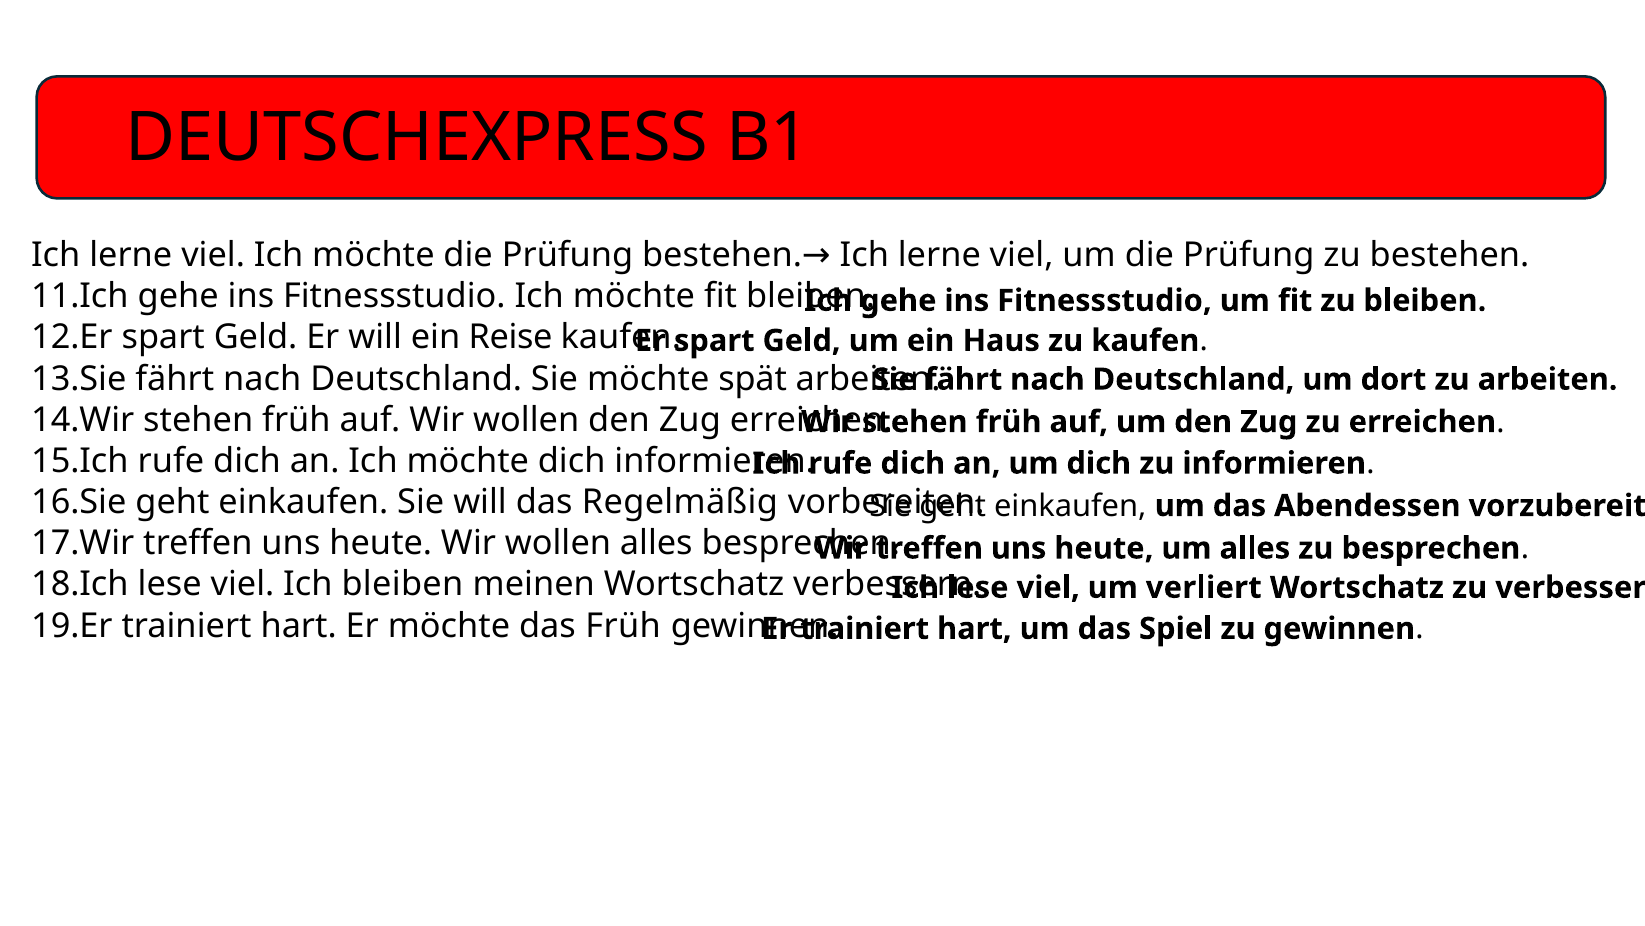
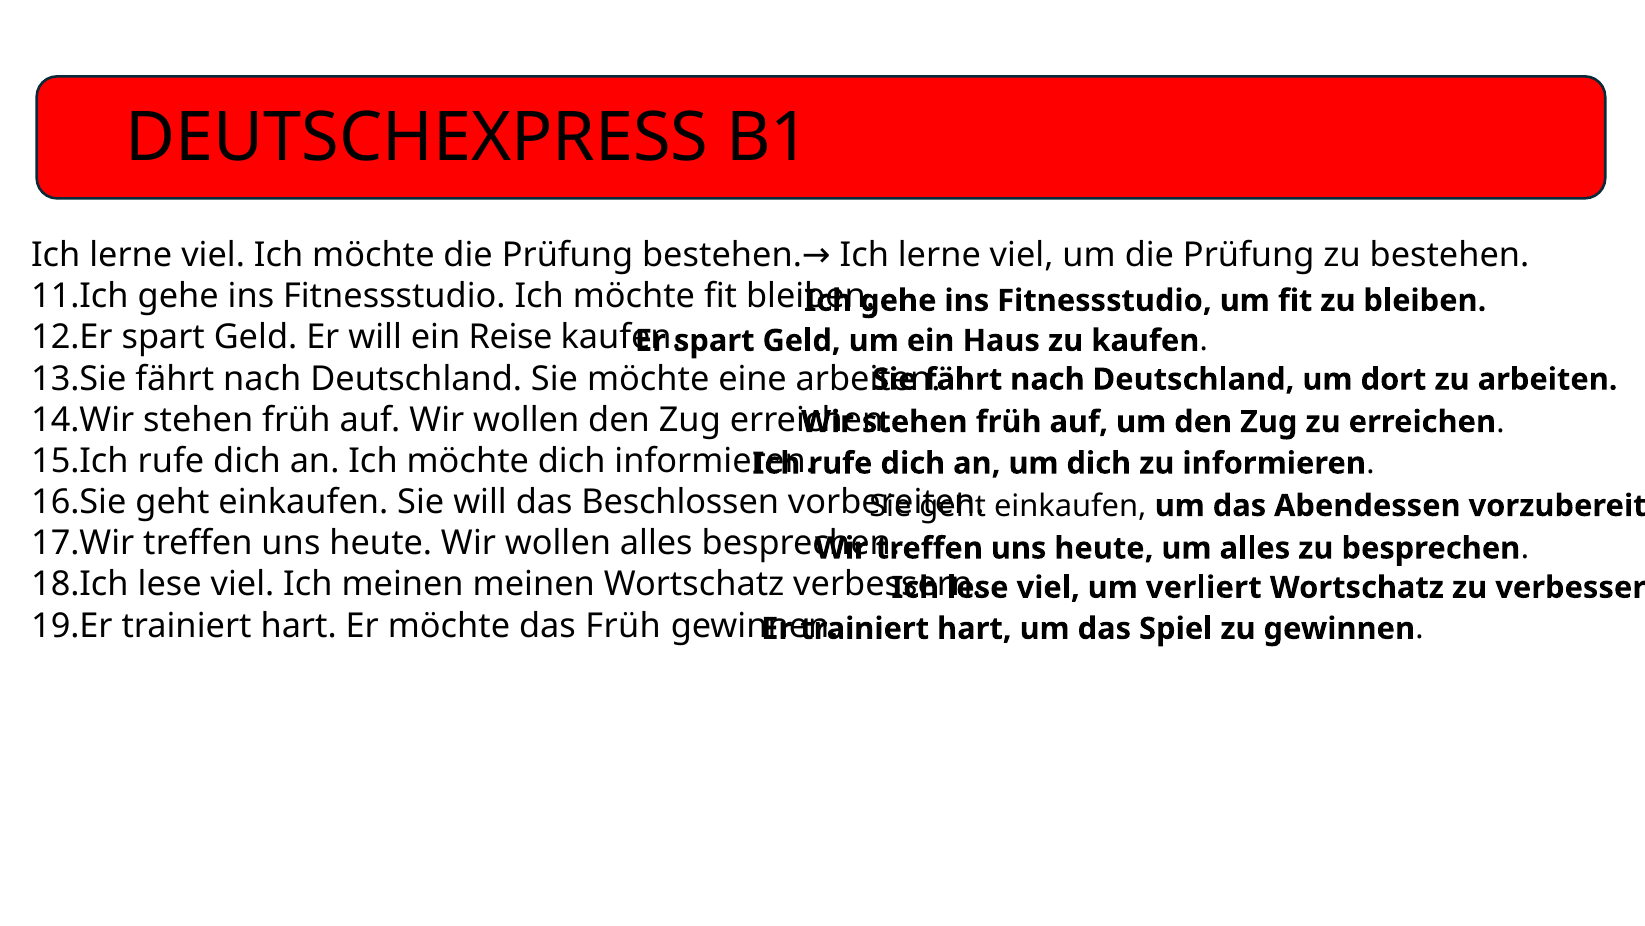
spät: spät -> eine
Regelmäßig: Regelmäßig -> Beschlossen
Ich bleiben: bleiben -> meinen
